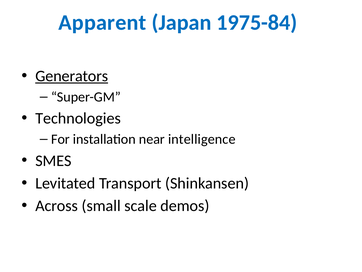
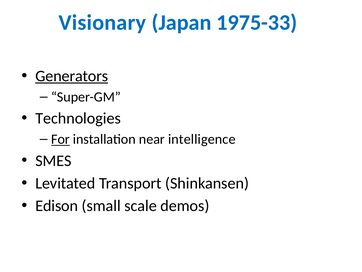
Apparent: Apparent -> Visionary
1975-84: 1975-84 -> 1975-33
For underline: none -> present
Across: Across -> Edison
